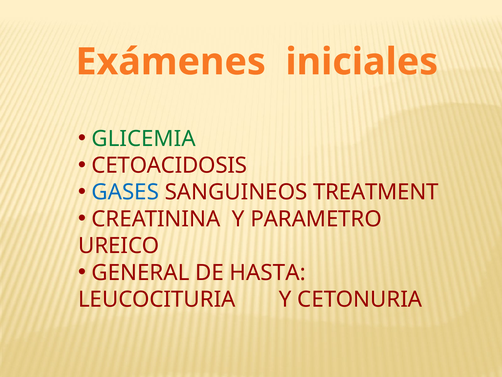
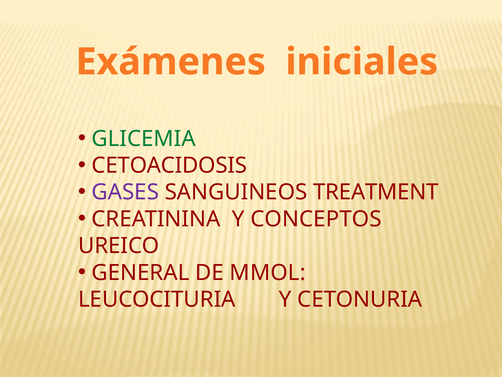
GASES colour: blue -> purple
PARAMETRO: PARAMETRO -> CONCEPTOS
HASTA: HASTA -> MMOL
